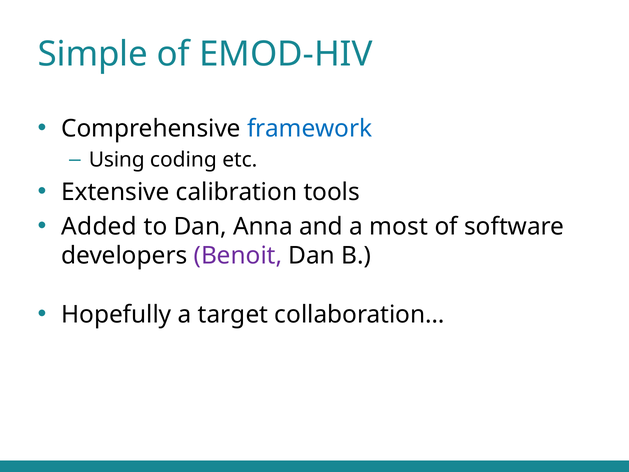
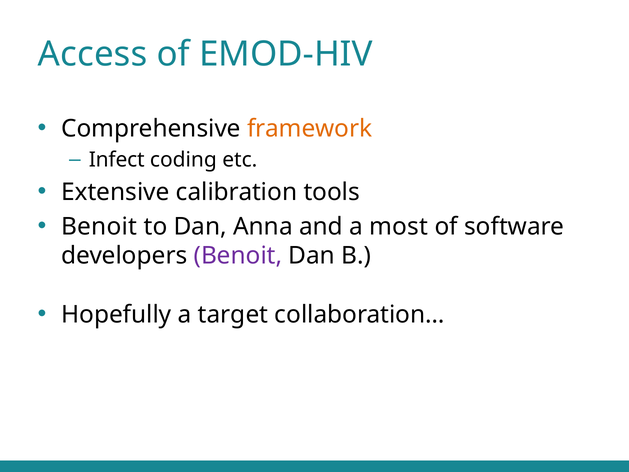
Simple: Simple -> Access
framework colour: blue -> orange
Using: Using -> Infect
Added at (99, 226): Added -> Benoit
